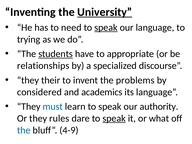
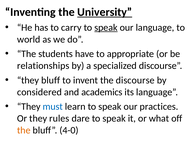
need: need -> carry
trying: trying -> world
students underline: present -> none
they their: their -> bluff
the problems: problems -> discourse
authority: authority -> practices
speak at (114, 118) underline: present -> none
the at (24, 130) colour: blue -> orange
4-9: 4-9 -> 4-0
